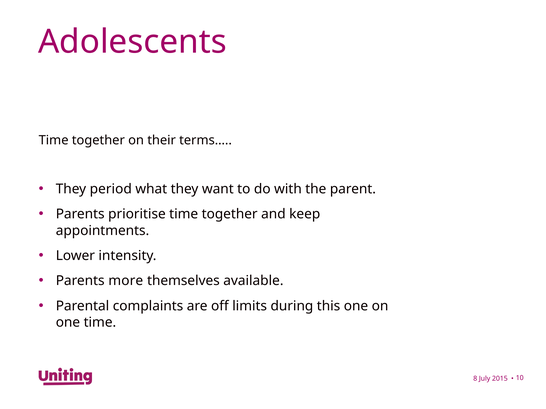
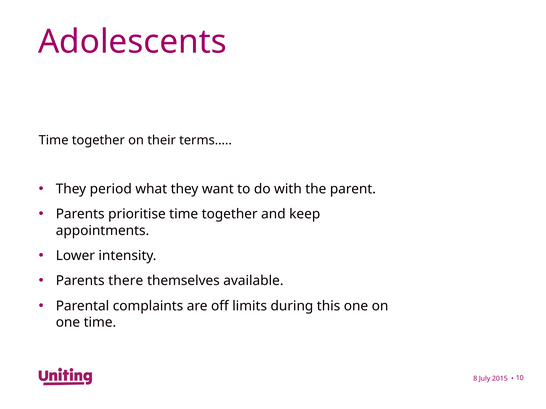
more: more -> there
